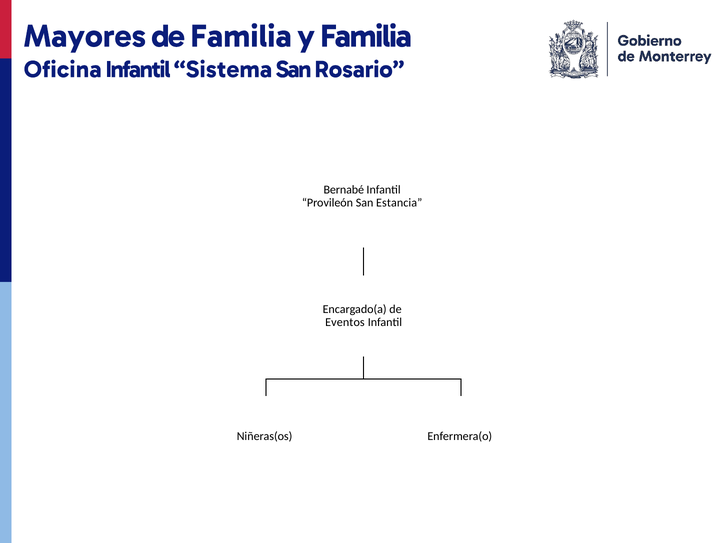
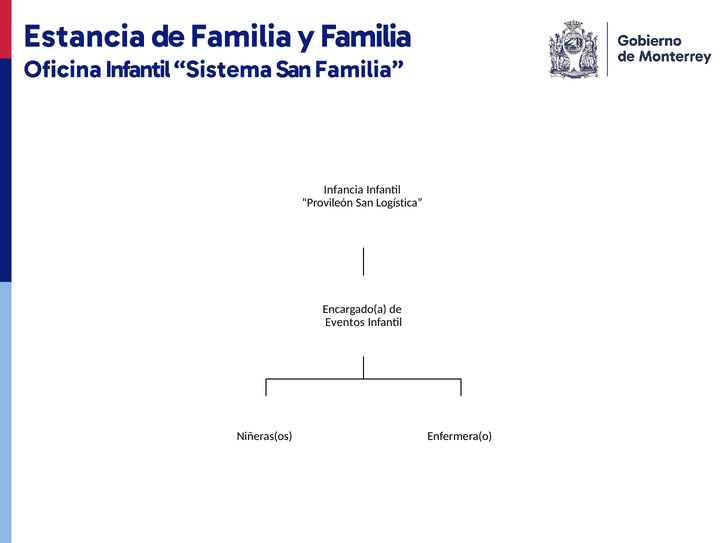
Mayores: Mayores -> Estancia
San Rosario: Rosario -> Familia
Bernabé: Bernabé -> Infancia
Estancia: Estancia -> Logística
